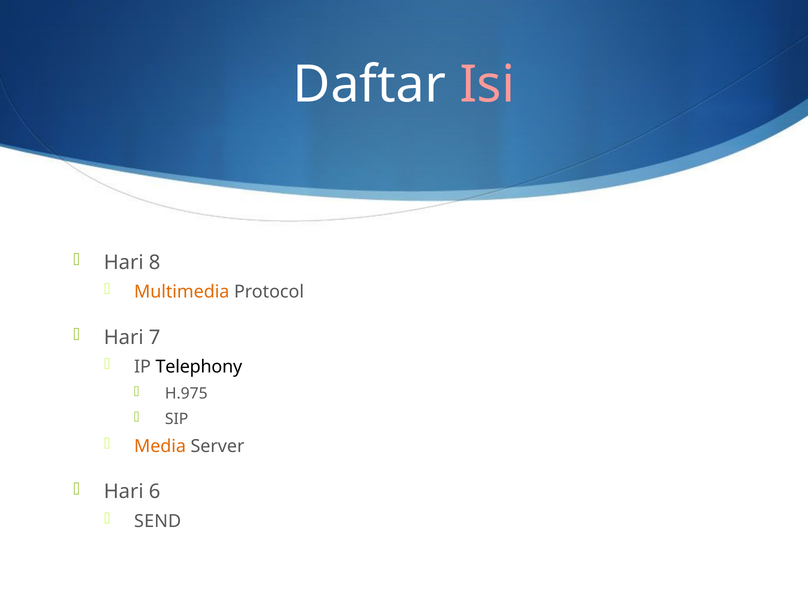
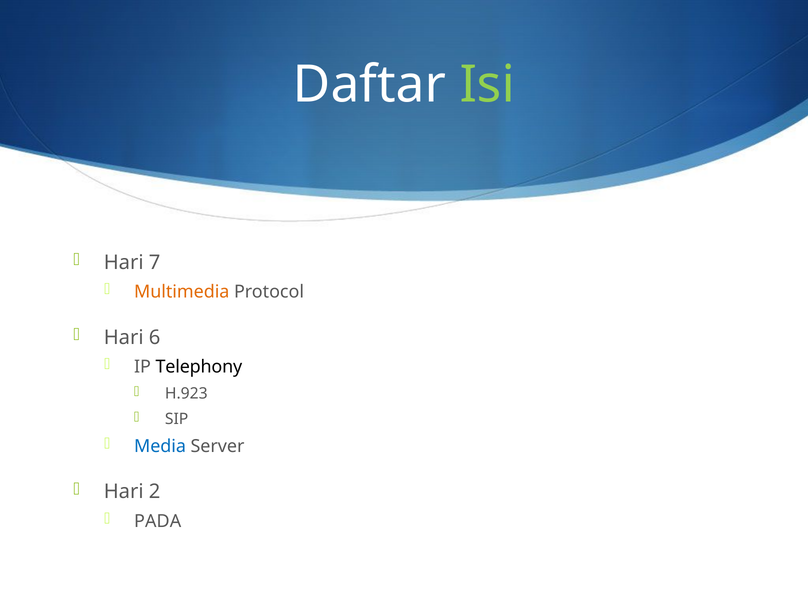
Isi colour: pink -> light green
8: 8 -> 7
7: 7 -> 6
H.975: H.975 -> H.923
Media colour: orange -> blue
6: 6 -> 2
SEND: SEND -> PADA
